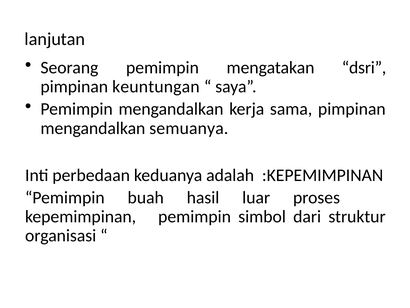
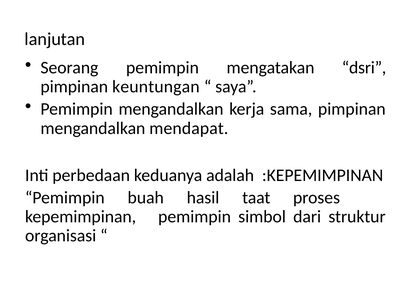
semuanya: semuanya -> mendapat
luar: luar -> taat
